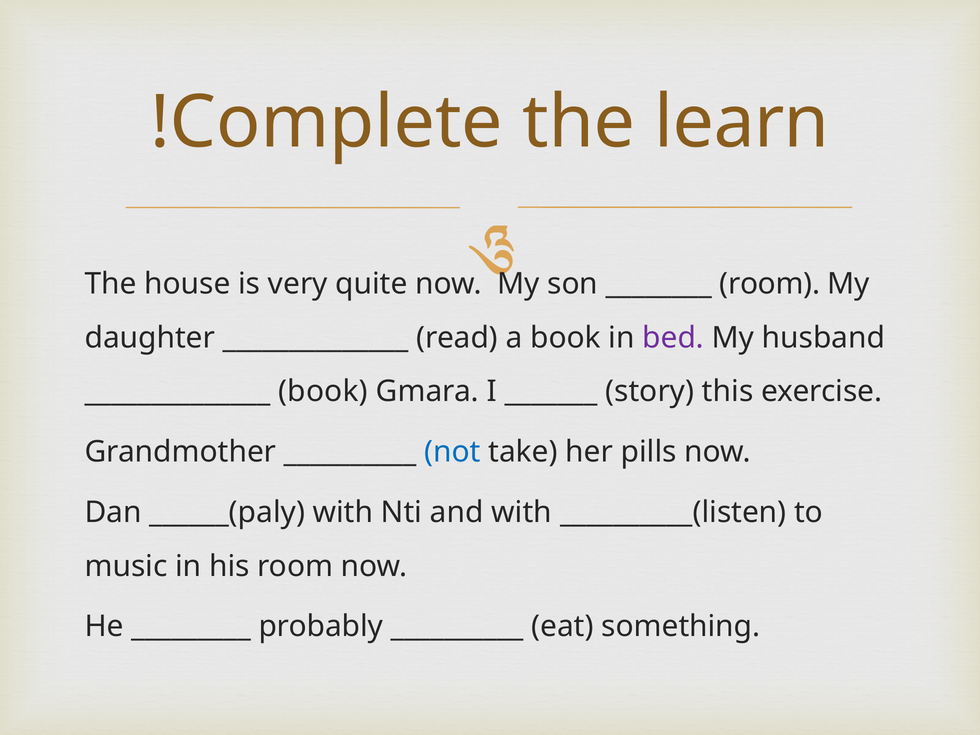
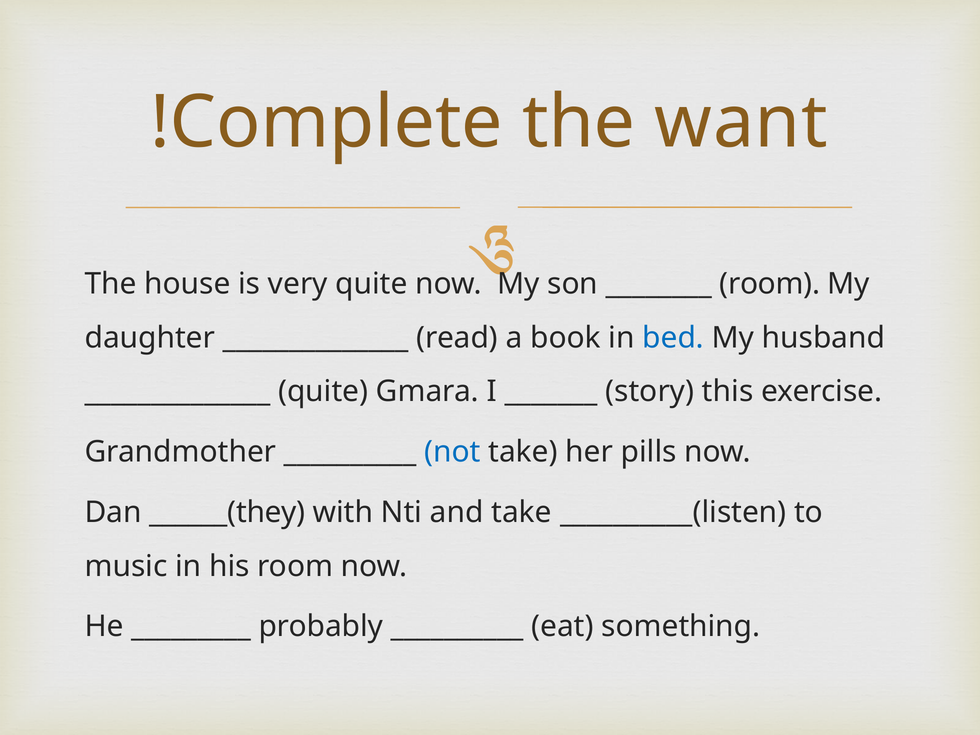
learn: learn -> want
bed colour: purple -> blue
book at (323, 392): book -> quite
______(paly: ______(paly -> ______(they
and with: with -> take
